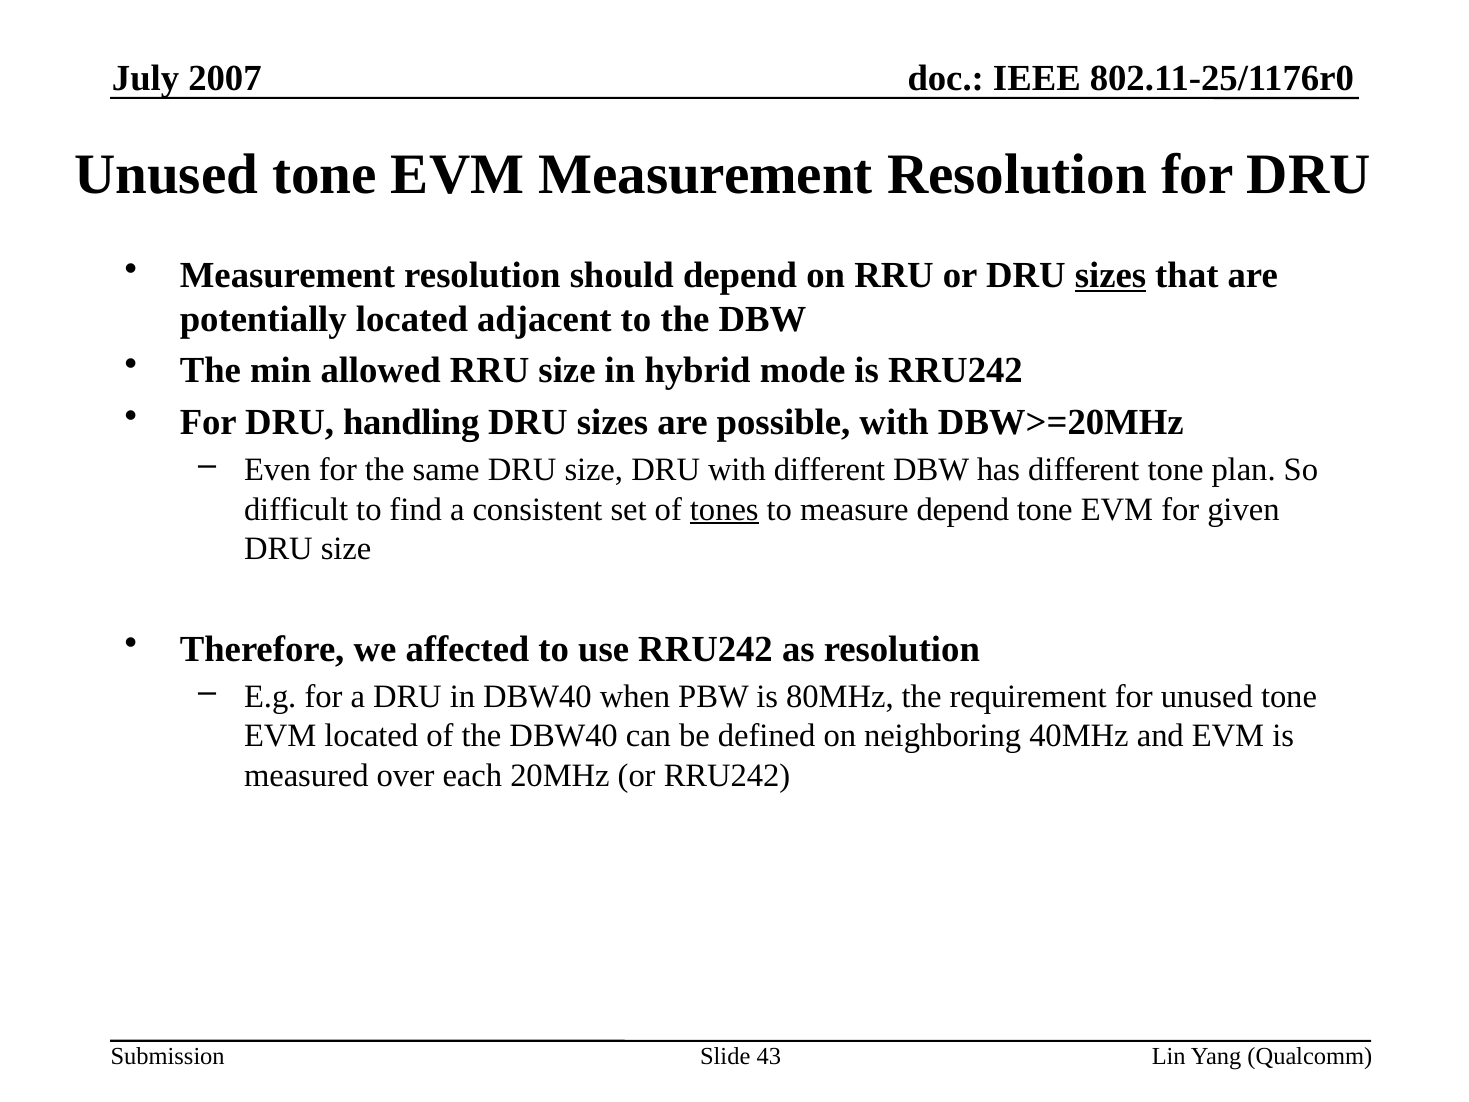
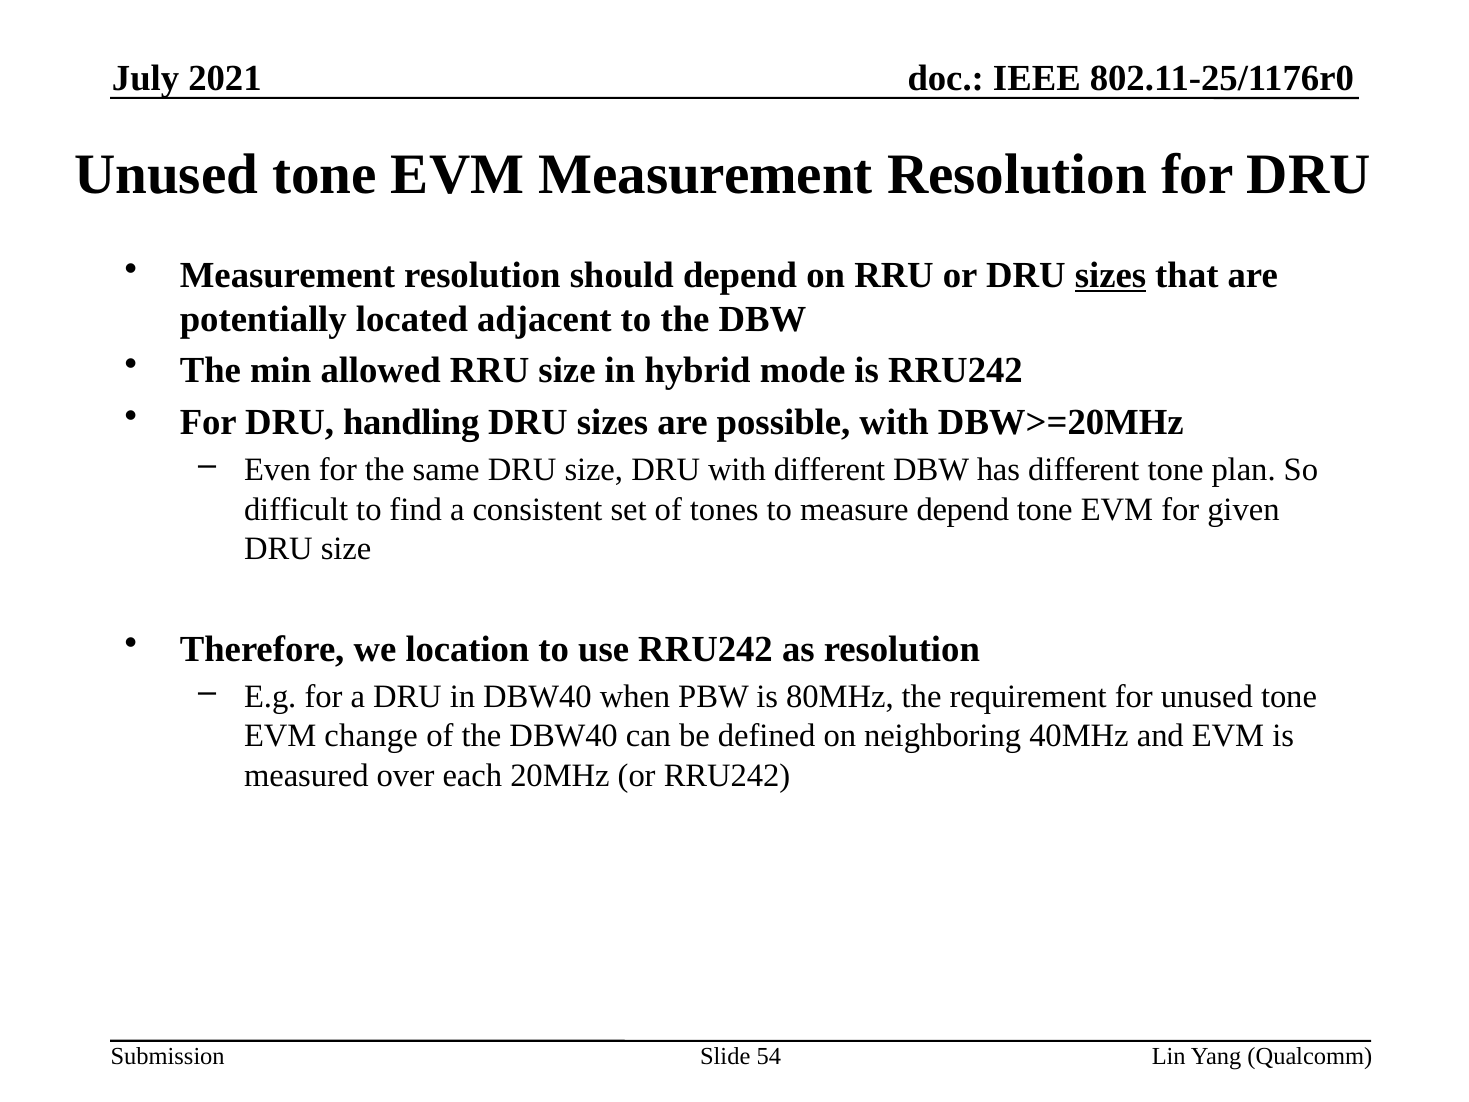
2007: 2007 -> 2021
tones underline: present -> none
affected: affected -> location
EVM located: located -> change
43: 43 -> 54
